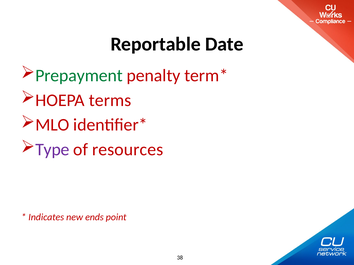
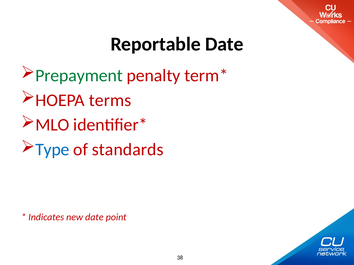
Type colour: purple -> blue
resources: resources -> standards
new ends: ends -> date
